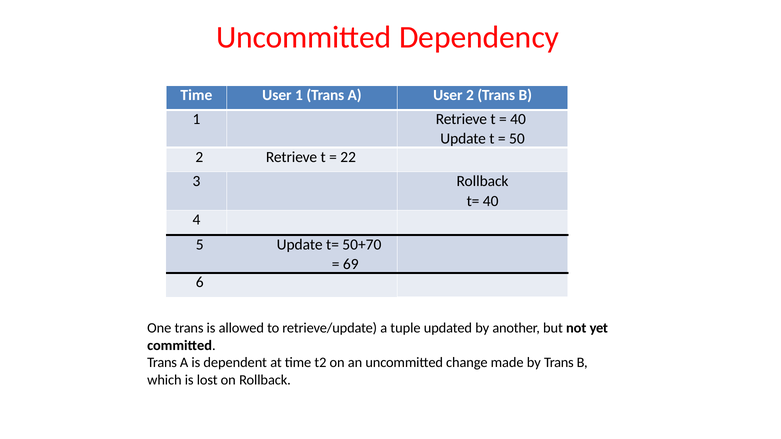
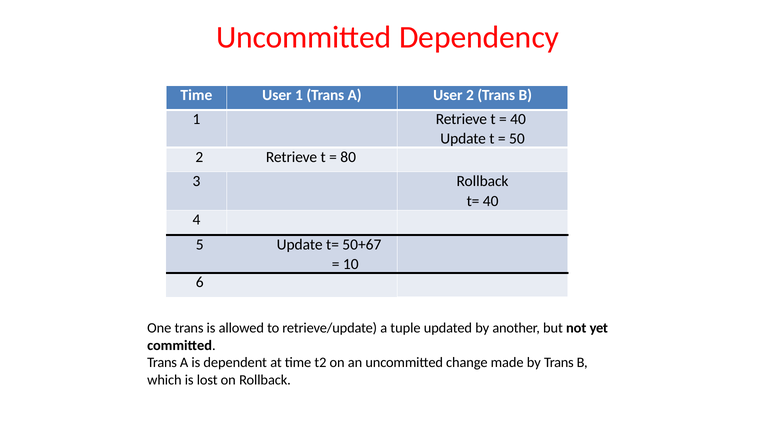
22: 22 -> 80
50+70: 50+70 -> 50+67
69: 69 -> 10
